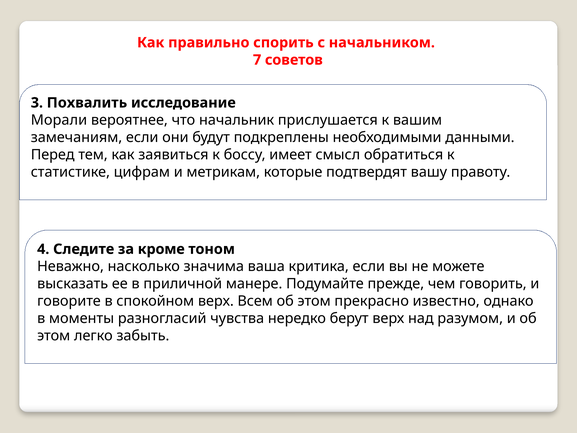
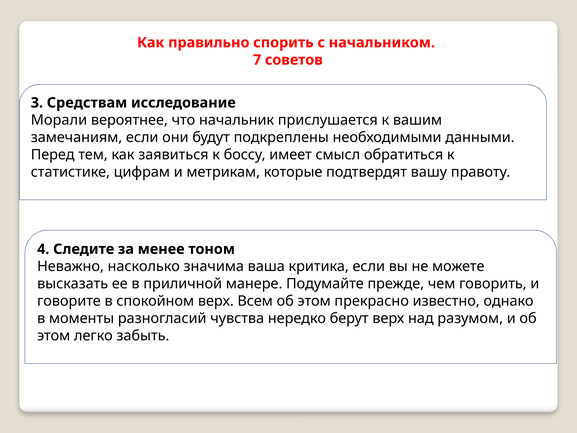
Похвалить: Похвалить -> Средствам
кроме: кроме -> менее
